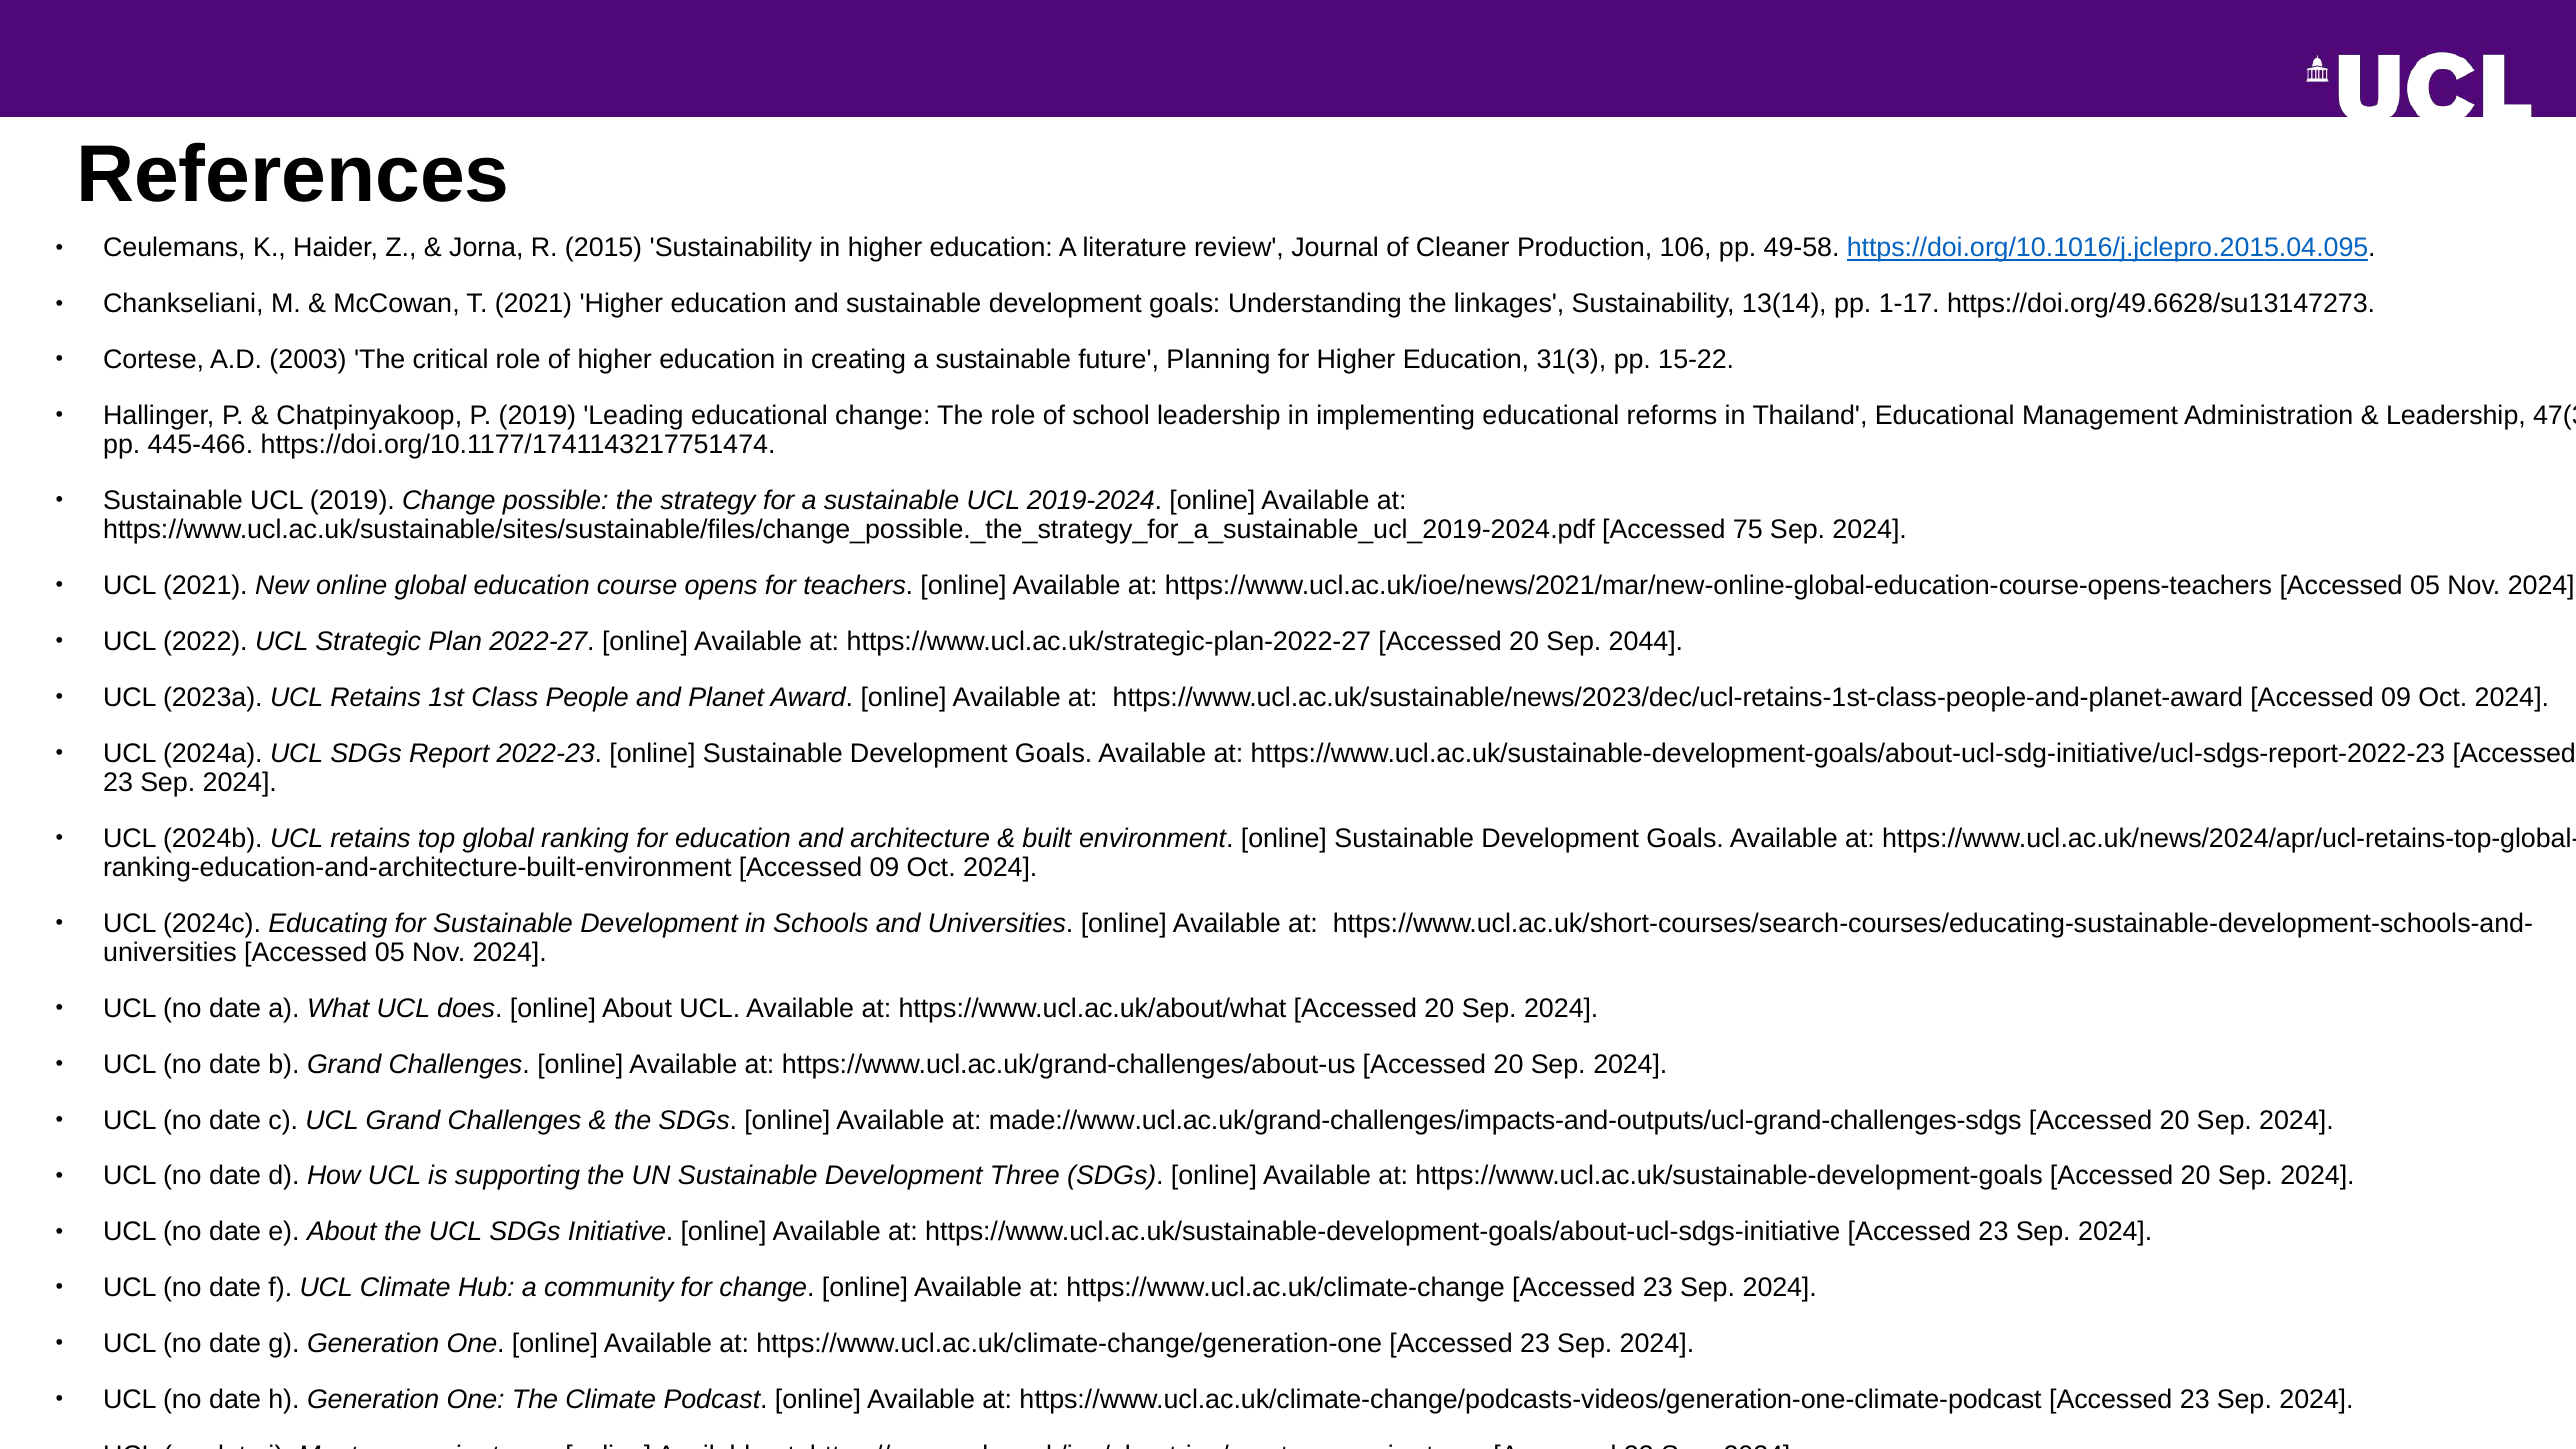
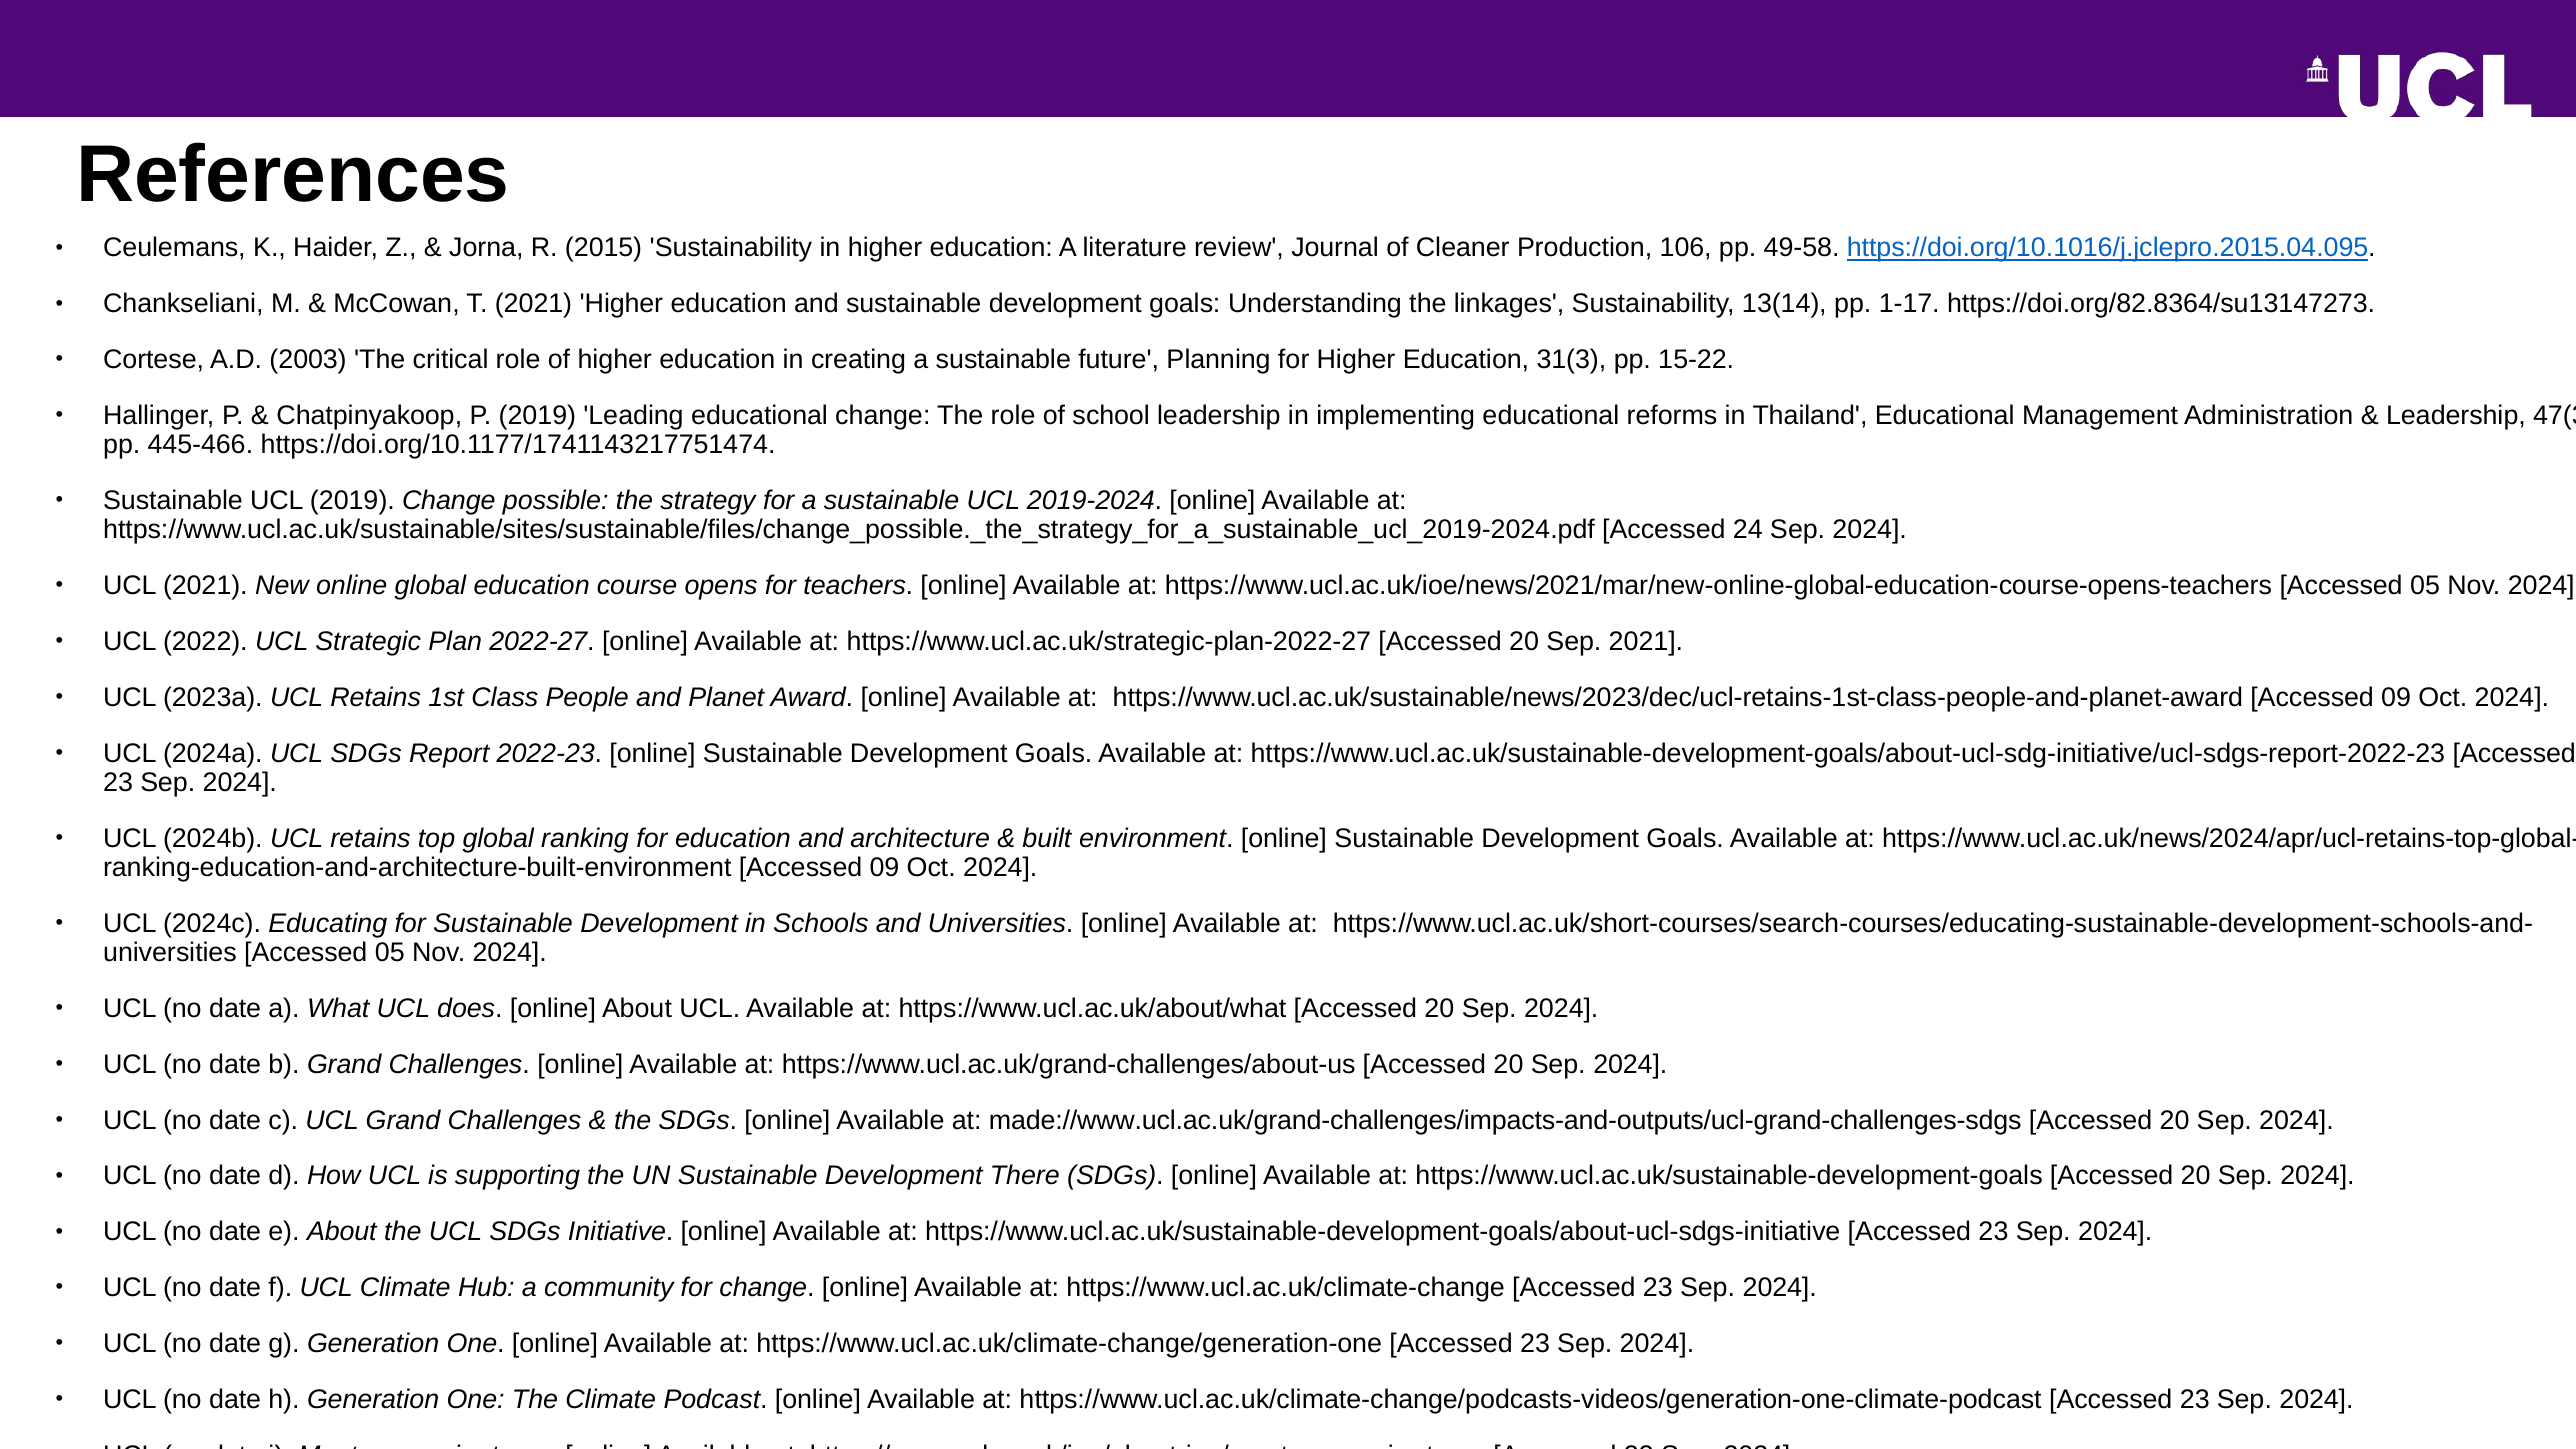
https://doi.org/49.6628/su13147273: https://doi.org/49.6628/su13147273 -> https://doi.org/82.8364/su13147273
75: 75 -> 24
Sep 2044: 2044 -> 2021
Three: Three -> There
